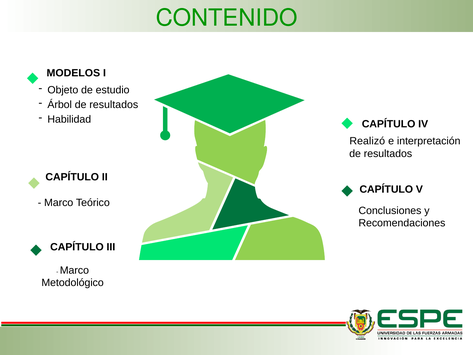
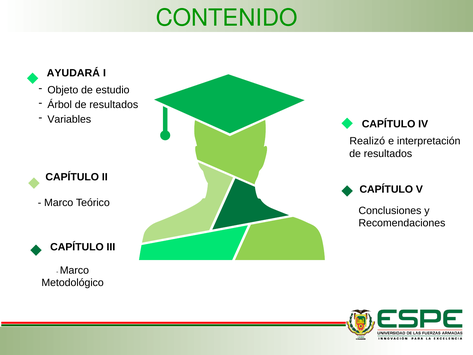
MODELOS: MODELOS -> AYUDARÁ
Habilidad: Habilidad -> Variables
